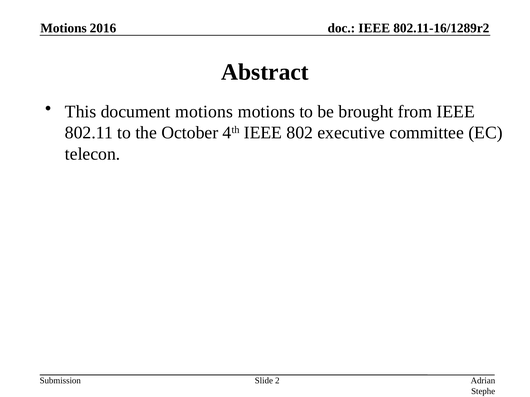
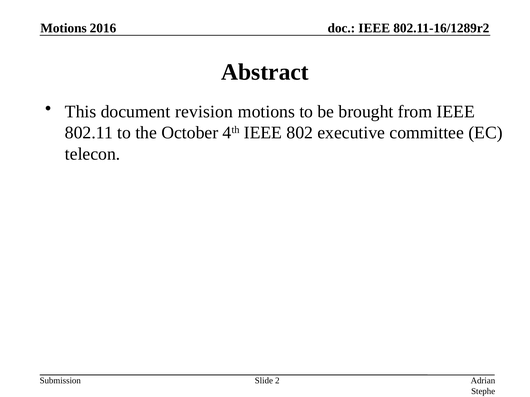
document motions: motions -> revision
